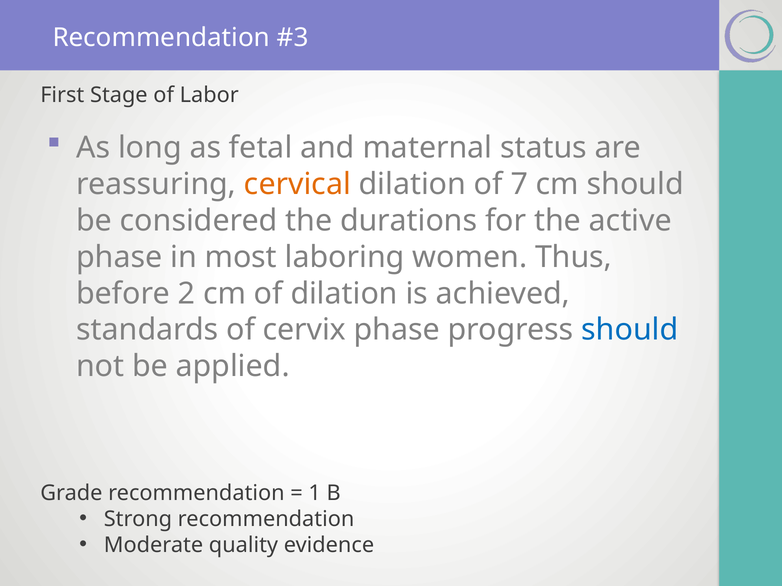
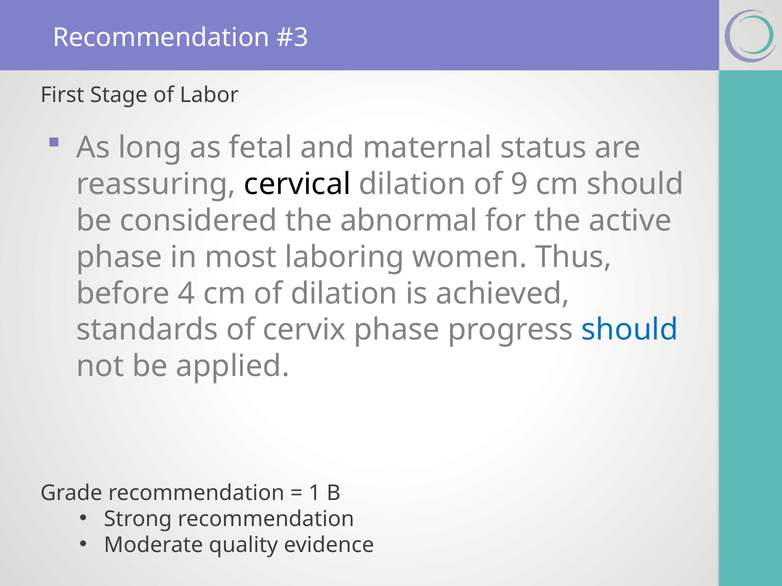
cervical colour: orange -> black
7: 7 -> 9
durations: durations -> abnormal
2: 2 -> 4
